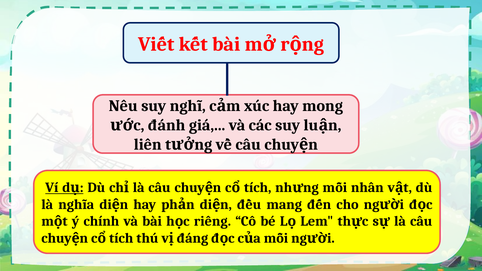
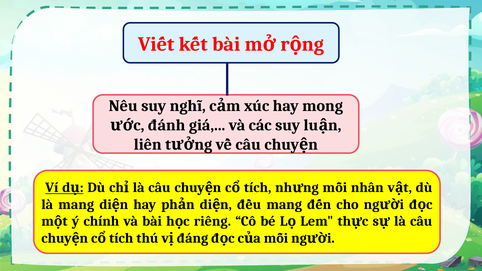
là nghĩa: nghĩa -> mang
